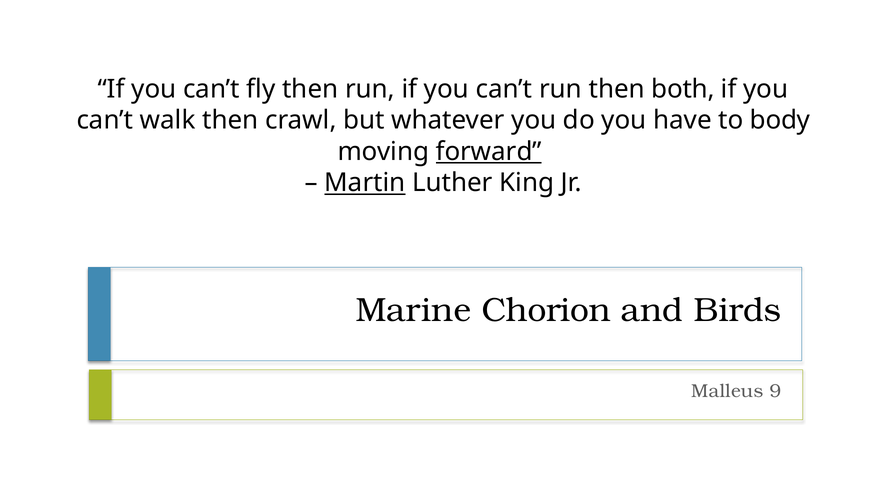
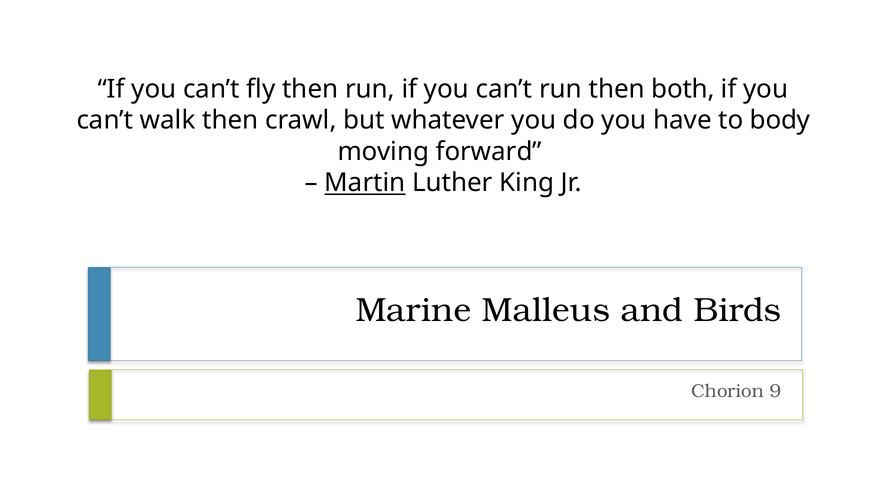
forward underline: present -> none
Chorion: Chorion -> Malleus
Malleus: Malleus -> Chorion
